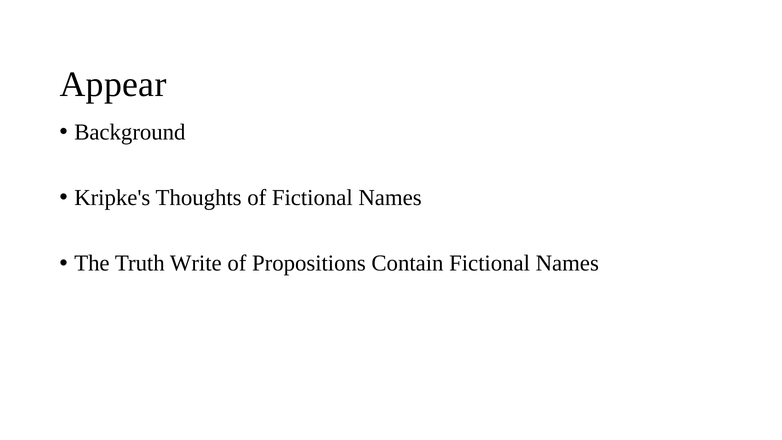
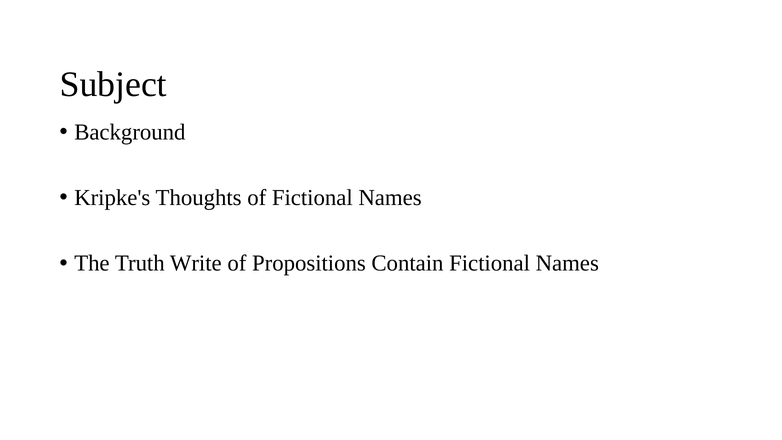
Appear: Appear -> Subject
